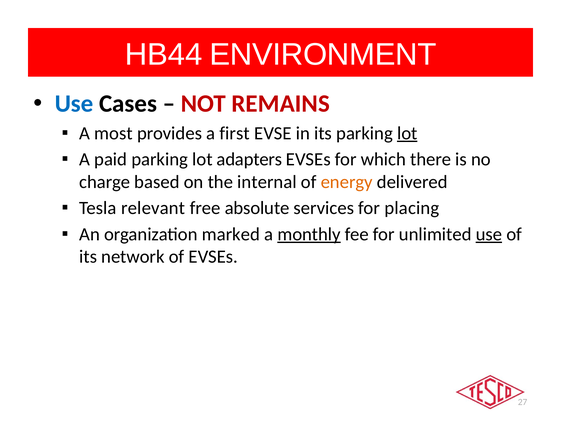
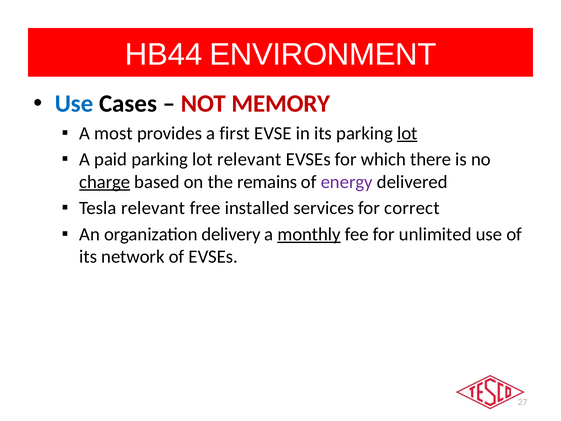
REMAINS: REMAINS -> MEMORY
lot adapters: adapters -> relevant
charge underline: none -> present
internal: internal -> remains
energy colour: orange -> purple
absolute: absolute -> installed
placing: placing -> correct
marked: marked -> delivery
use at (489, 234) underline: present -> none
